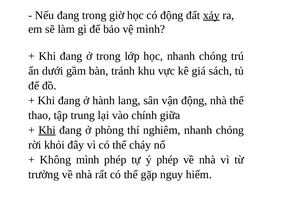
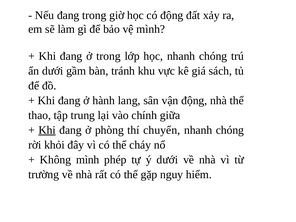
xảy underline: present -> none
nghiêm: nghiêm -> chuyển
ý phép: phép -> dưới
